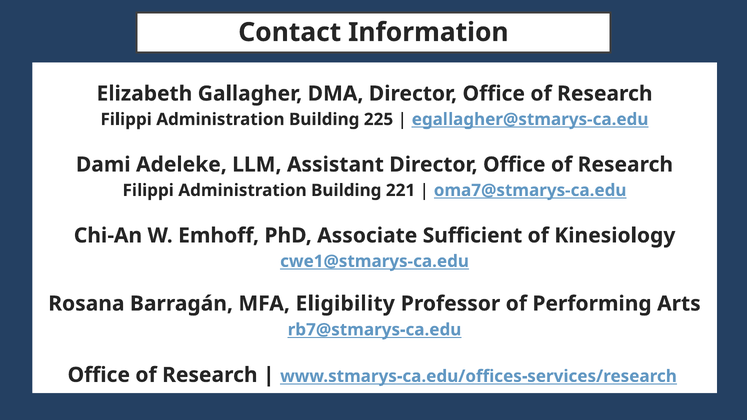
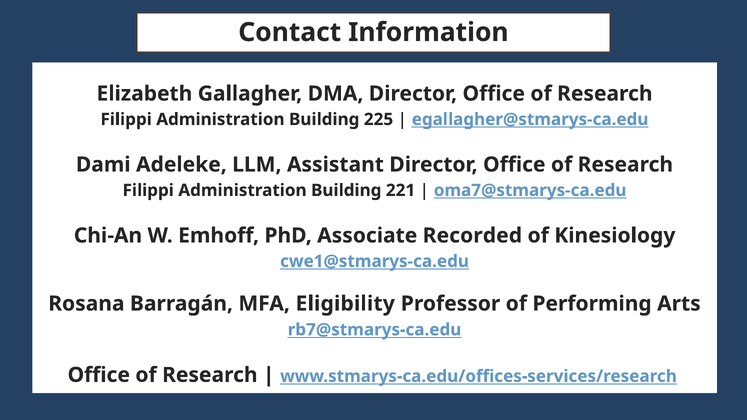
Sufficient: Sufficient -> Recorded
